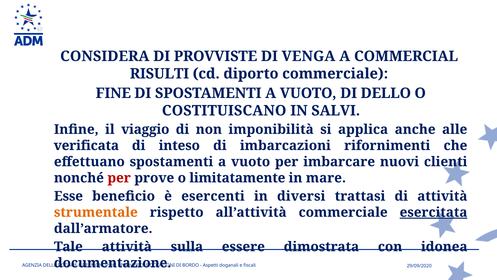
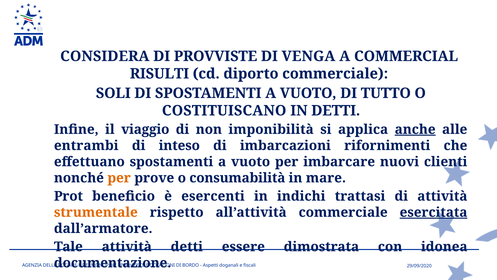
FINE: FINE -> SOLI
DELLO: DELLO -> TUTTO
IN SALVI: SALVI -> DETTI
anche underline: none -> present
verificata: verificata -> entrambi
per at (119, 178) colour: red -> orange
limitatamente: limitatamente -> consumabilità
Esse: Esse -> Prot
diversi: diversi -> indichi
attività sulla: sulla -> detti
